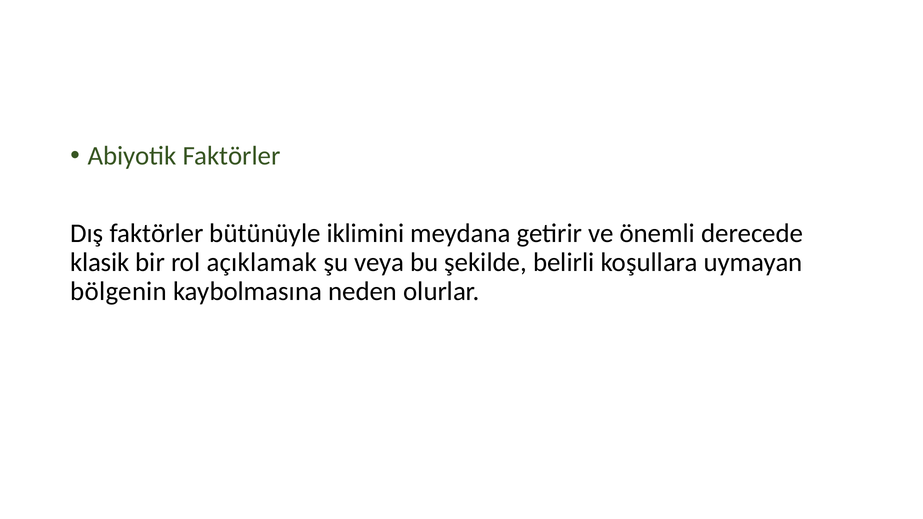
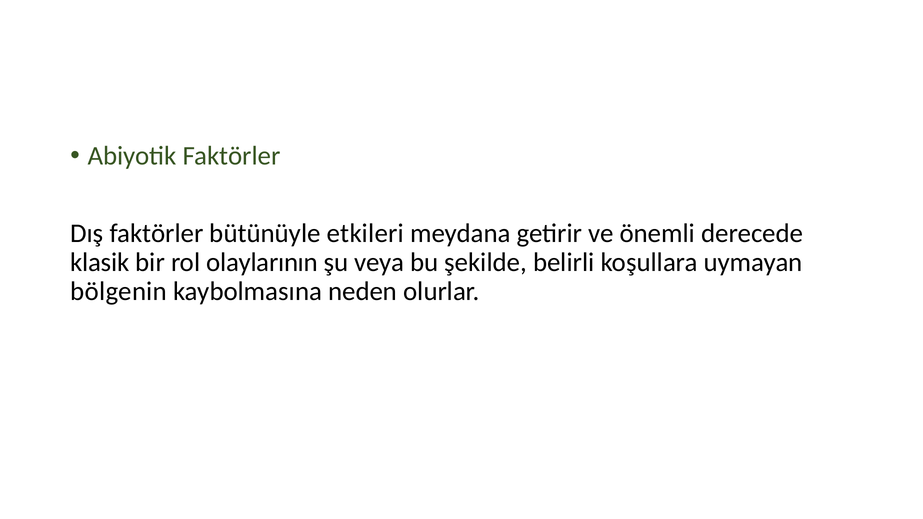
iklimini: iklimini -> etkileri
açıklamak: açıklamak -> olaylarının
